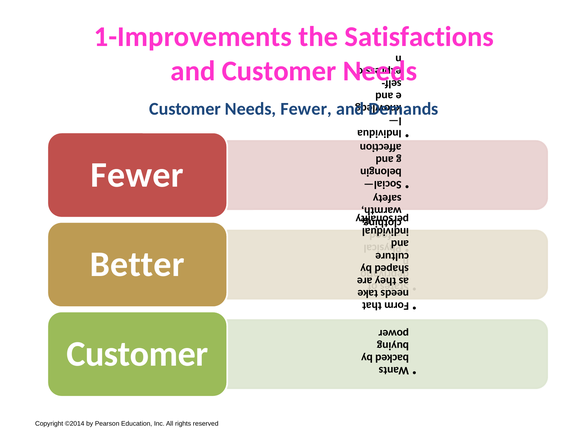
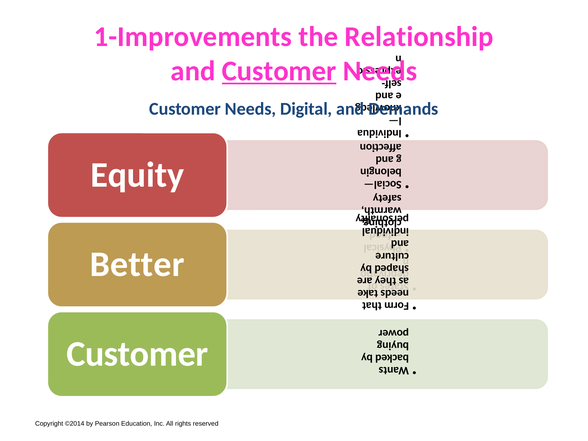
Satisfactions: Satisfactions -> Relationship
Customer at (279, 71) underline: none -> present
Needs Fewer: Fewer -> Digital
Fewer at (137, 175): Fewer -> Equity
